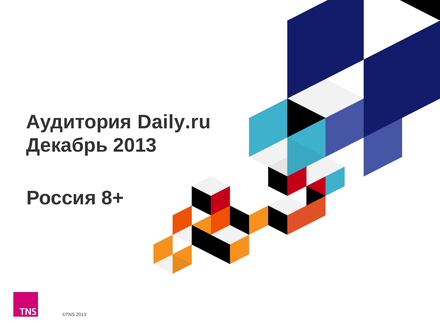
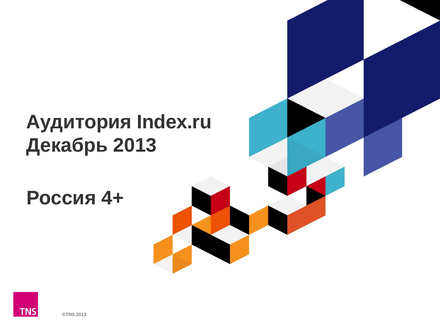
Daily.ru: Daily.ru -> Index.ru
8+: 8+ -> 4+
